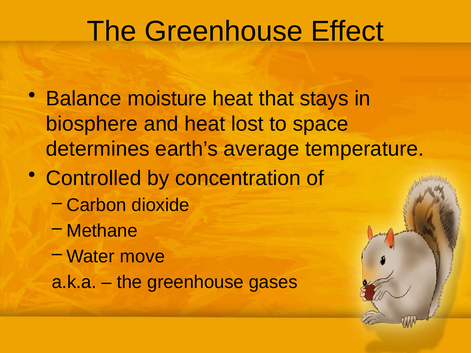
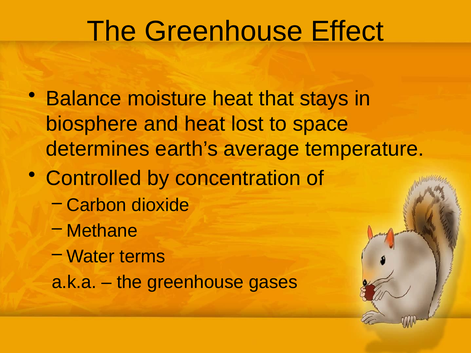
move: move -> terms
